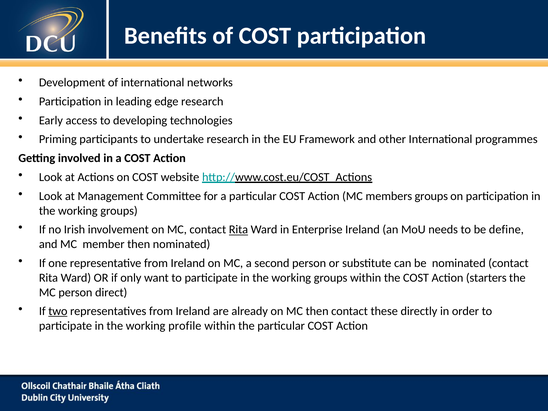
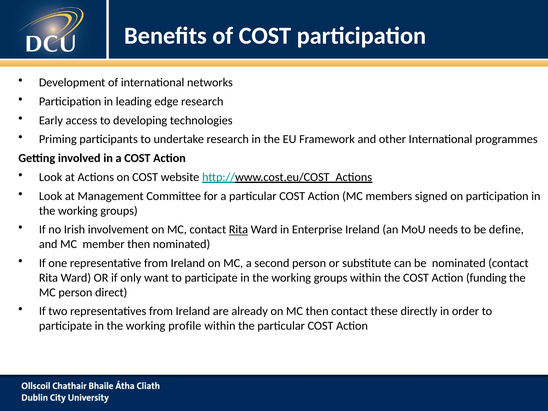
members groups: groups -> signed
starters: starters -> funding
two underline: present -> none
